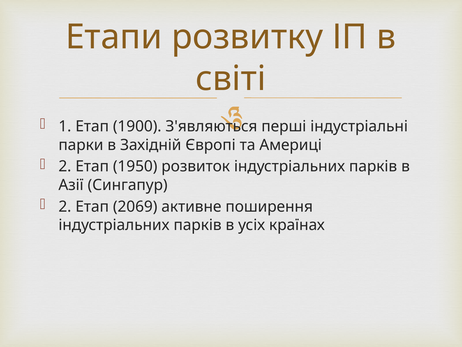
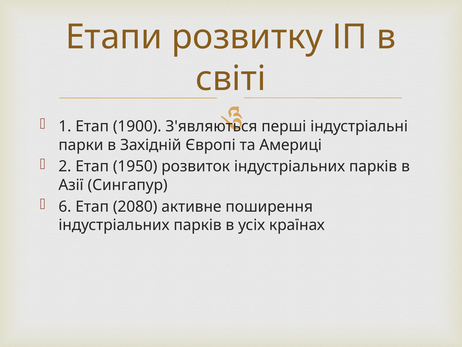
2 at (65, 206): 2 -> 6
2069: 2069 -> 2080
